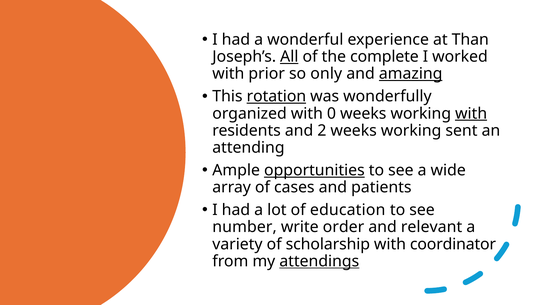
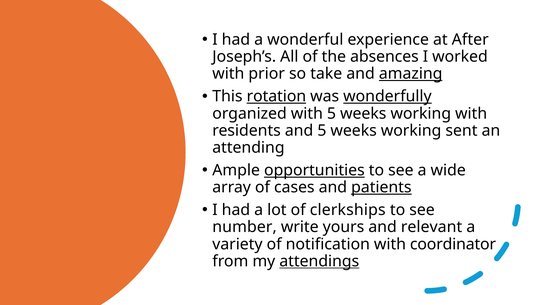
Than: Than -> After
All underline: present -> none
complete: complete -> absences
only: only -> take
wonderfully underline: none -> present
with 0: 0 -> 5
with at (471, 114) underline: present -> none
and 2: 2 -> 5
patients underline: none -> present
education: education -> clerkships
order: order -> yours
scholarship: scholarship -> notification
